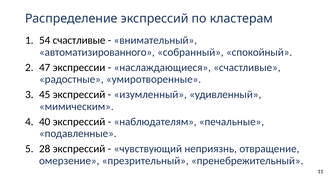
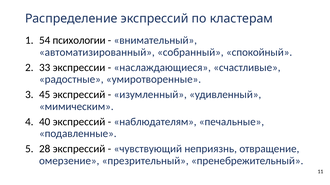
54 счастливые: счастливые -> психологии
автоматизированного: автоматизированного -> автоматизированный
47: 47 -> 33
